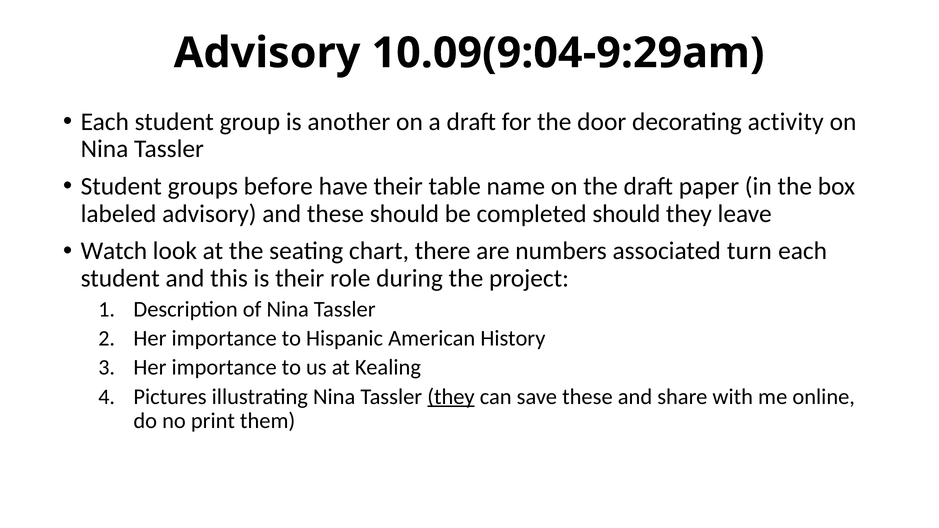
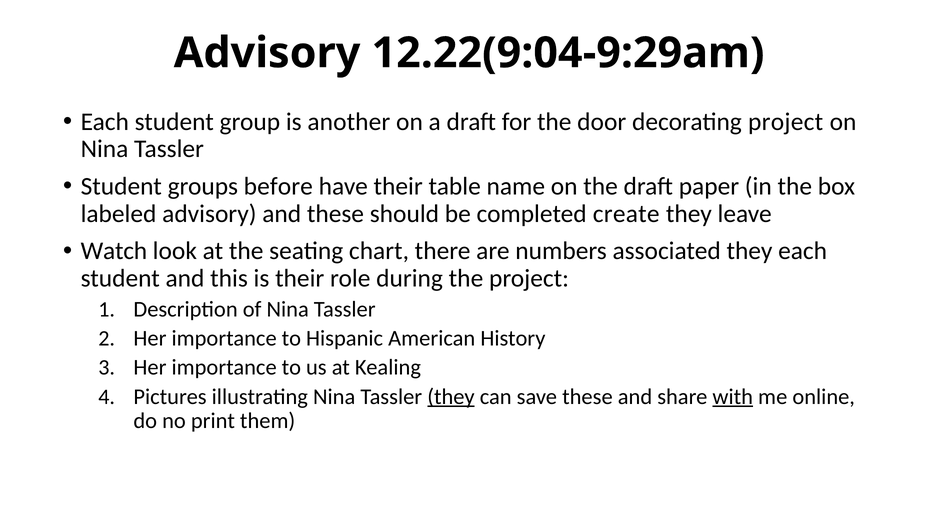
10.09(9:04-9:29am: 10.09(9:04-9:29am -> 12.22(9:04-9:29am
decorating activity: activity -> project
completed should: should -> create
associated turn: turn -> they
with underline: none -> present
